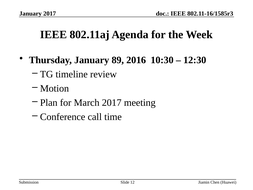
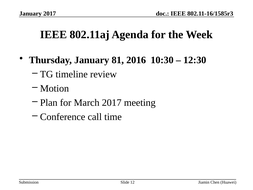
89: 89 -> 81
